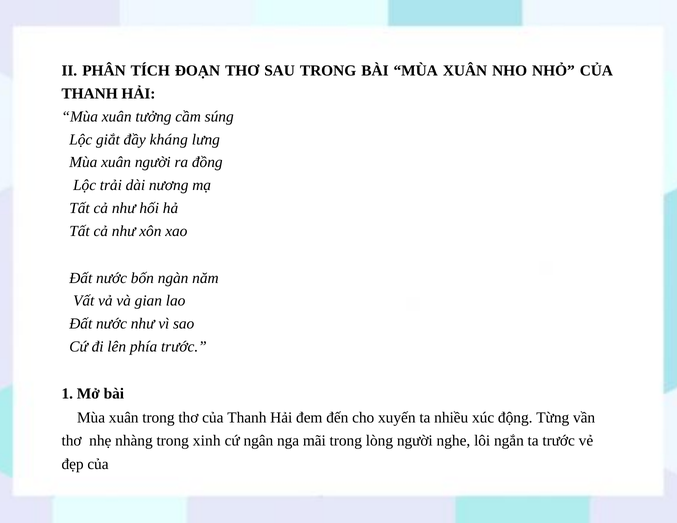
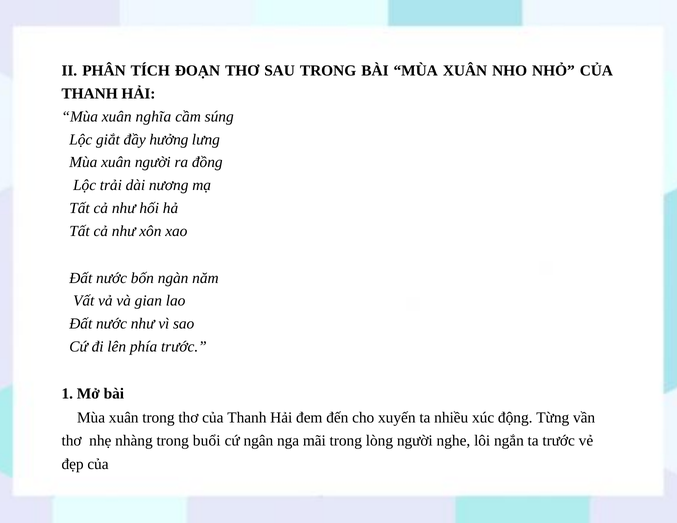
tưởng: tưởng -> nghĩa
kháng: kháng -> hưởng
xinh: xinh -> buổi
